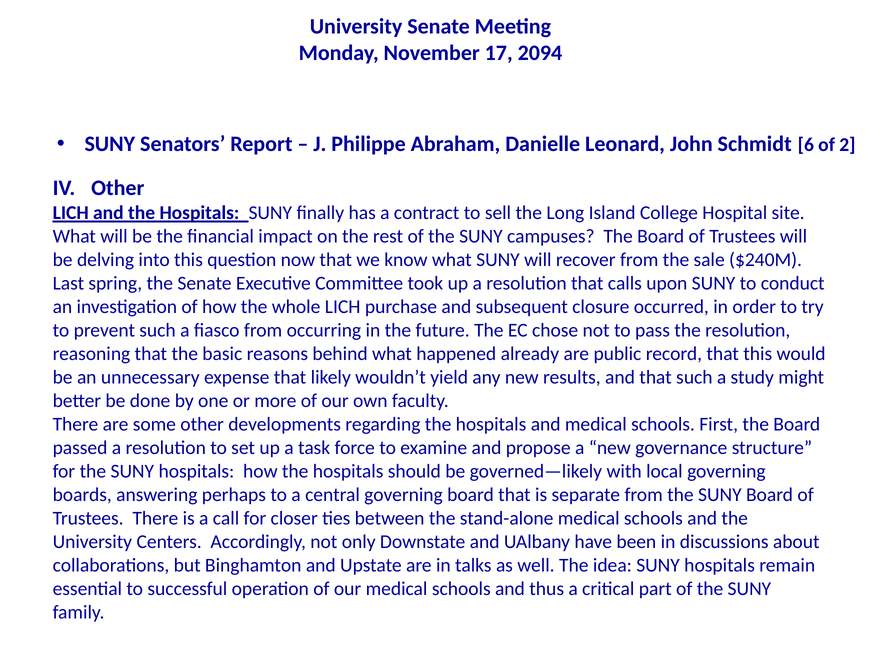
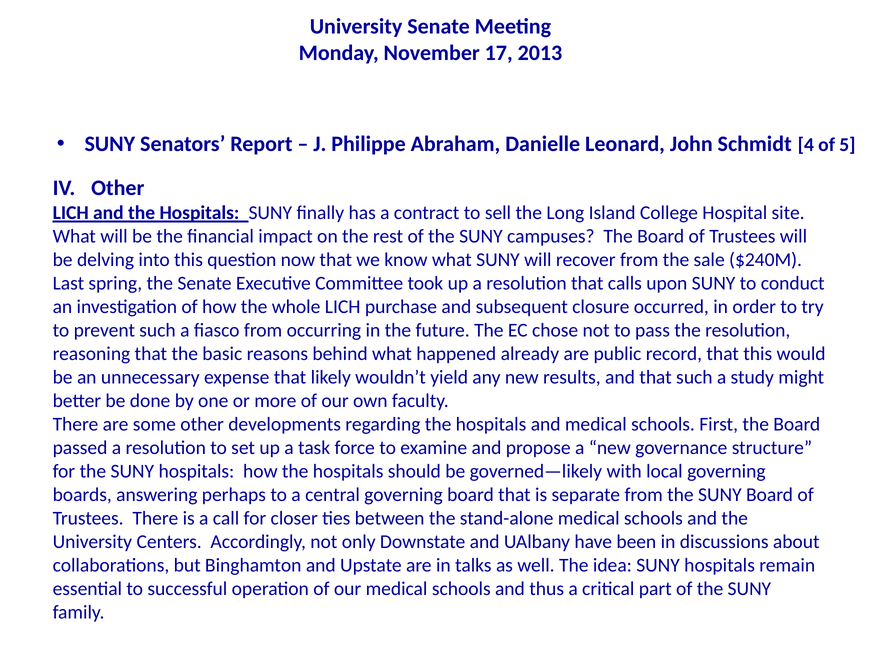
2094: 2094 -> 2013
6: 6 -> 4
2: 2 -> 5
